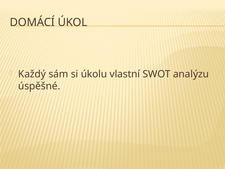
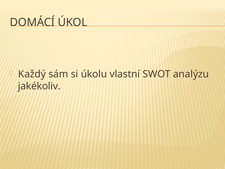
úspěšné: úspěšné -> jakékoliv
